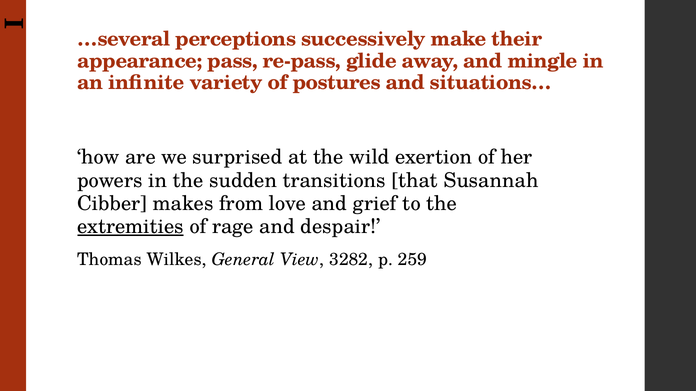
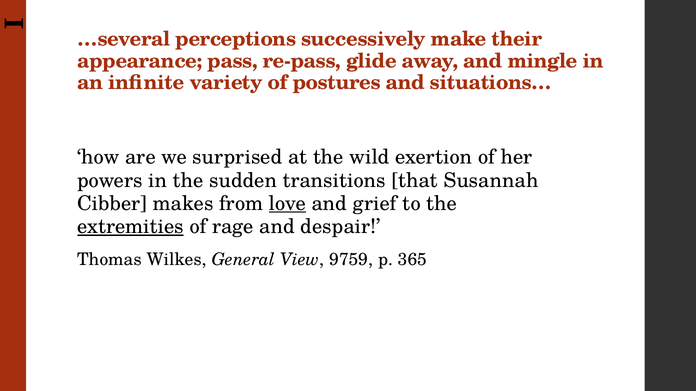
love underline: none -> present
3282: 3282 -> 9759
259: 259 -> 365
